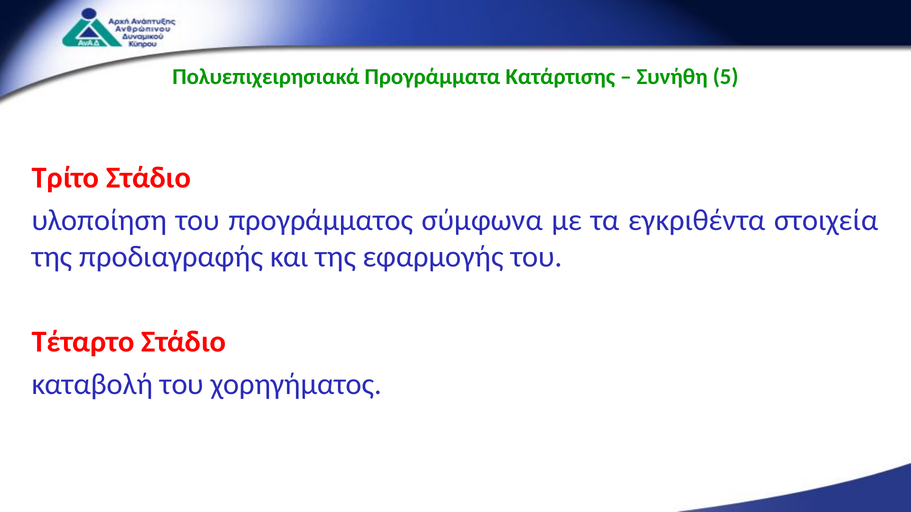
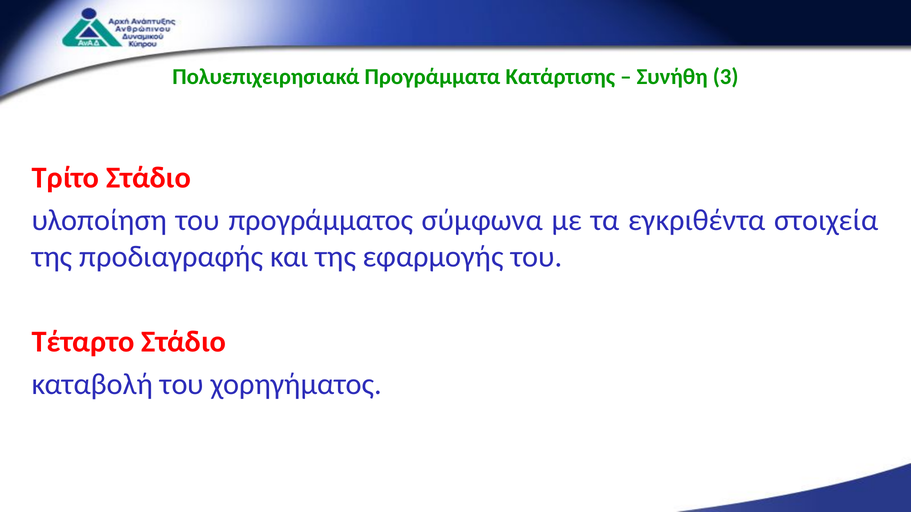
5: 5 -> 3
